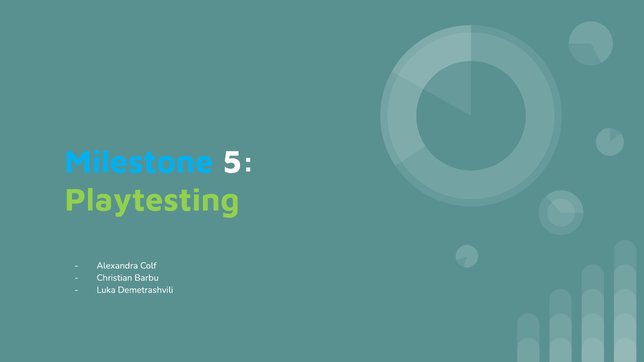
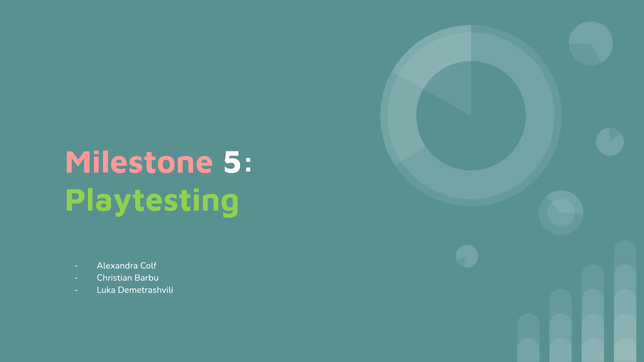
Milestone colour: light blue -> pink
